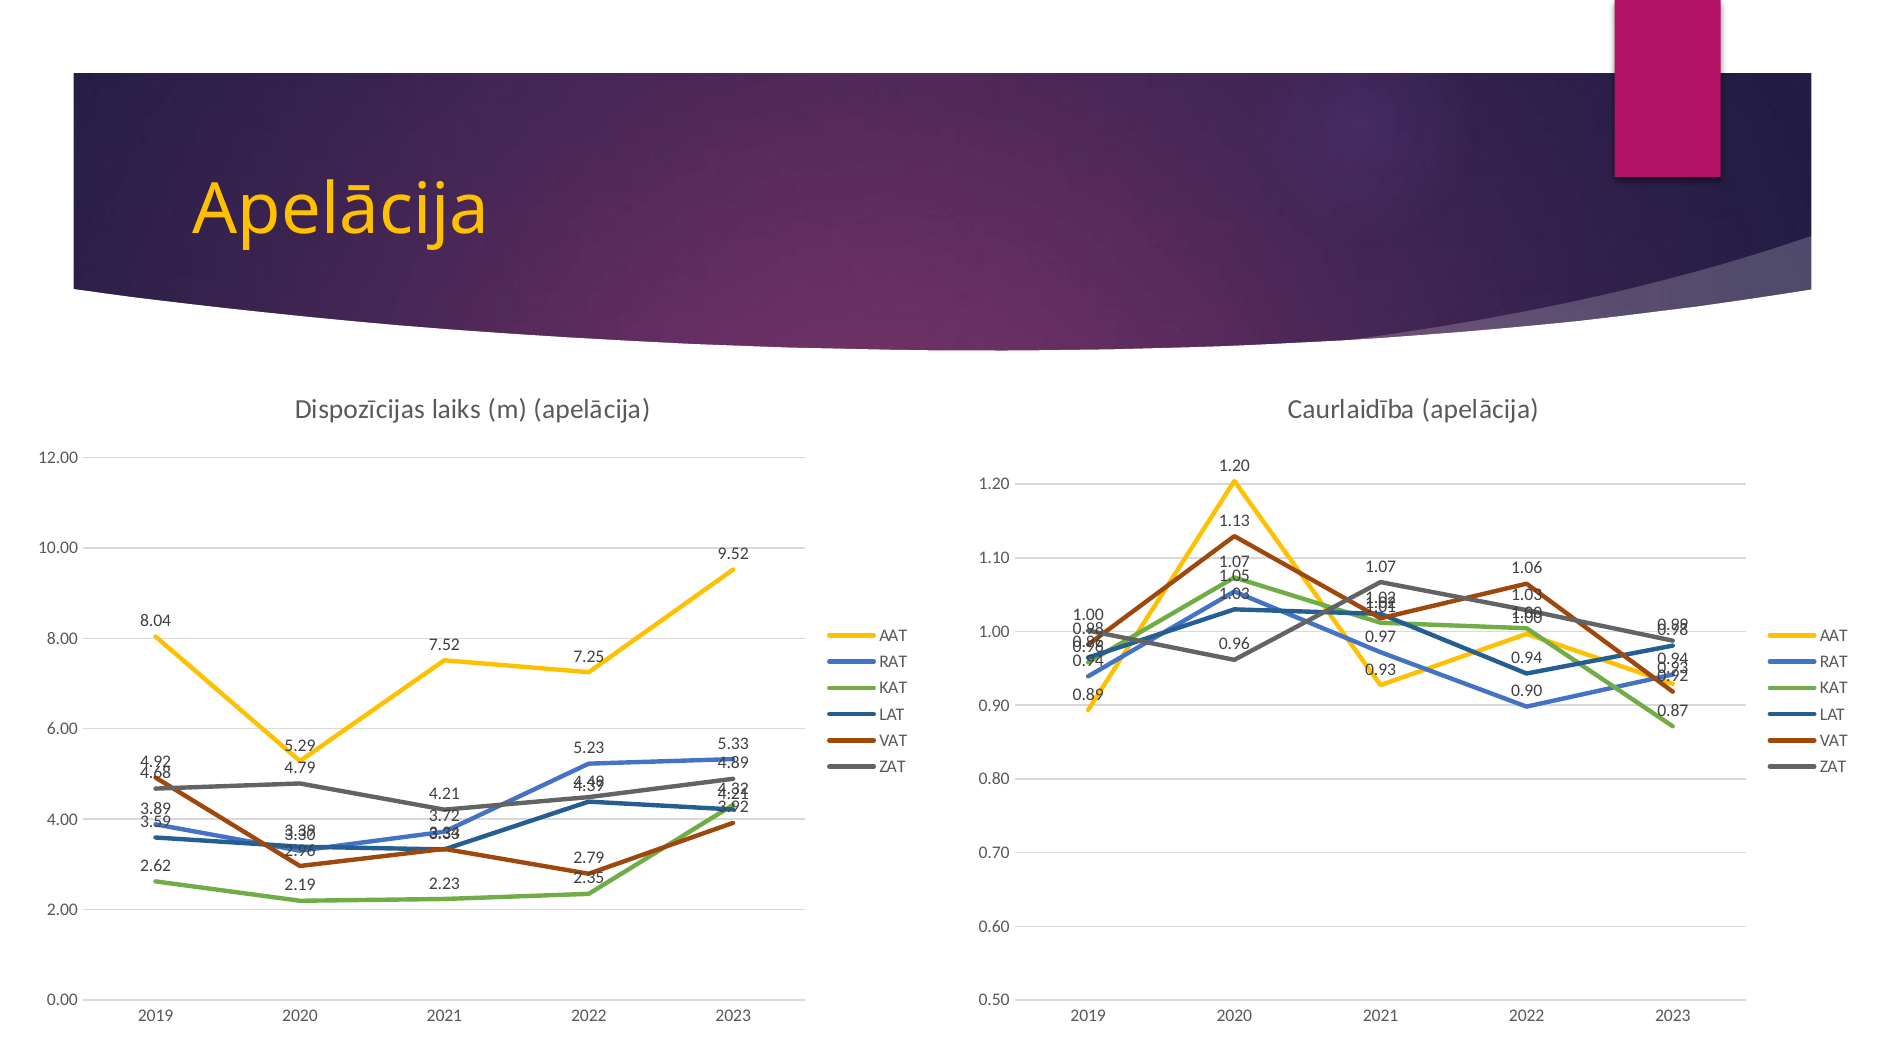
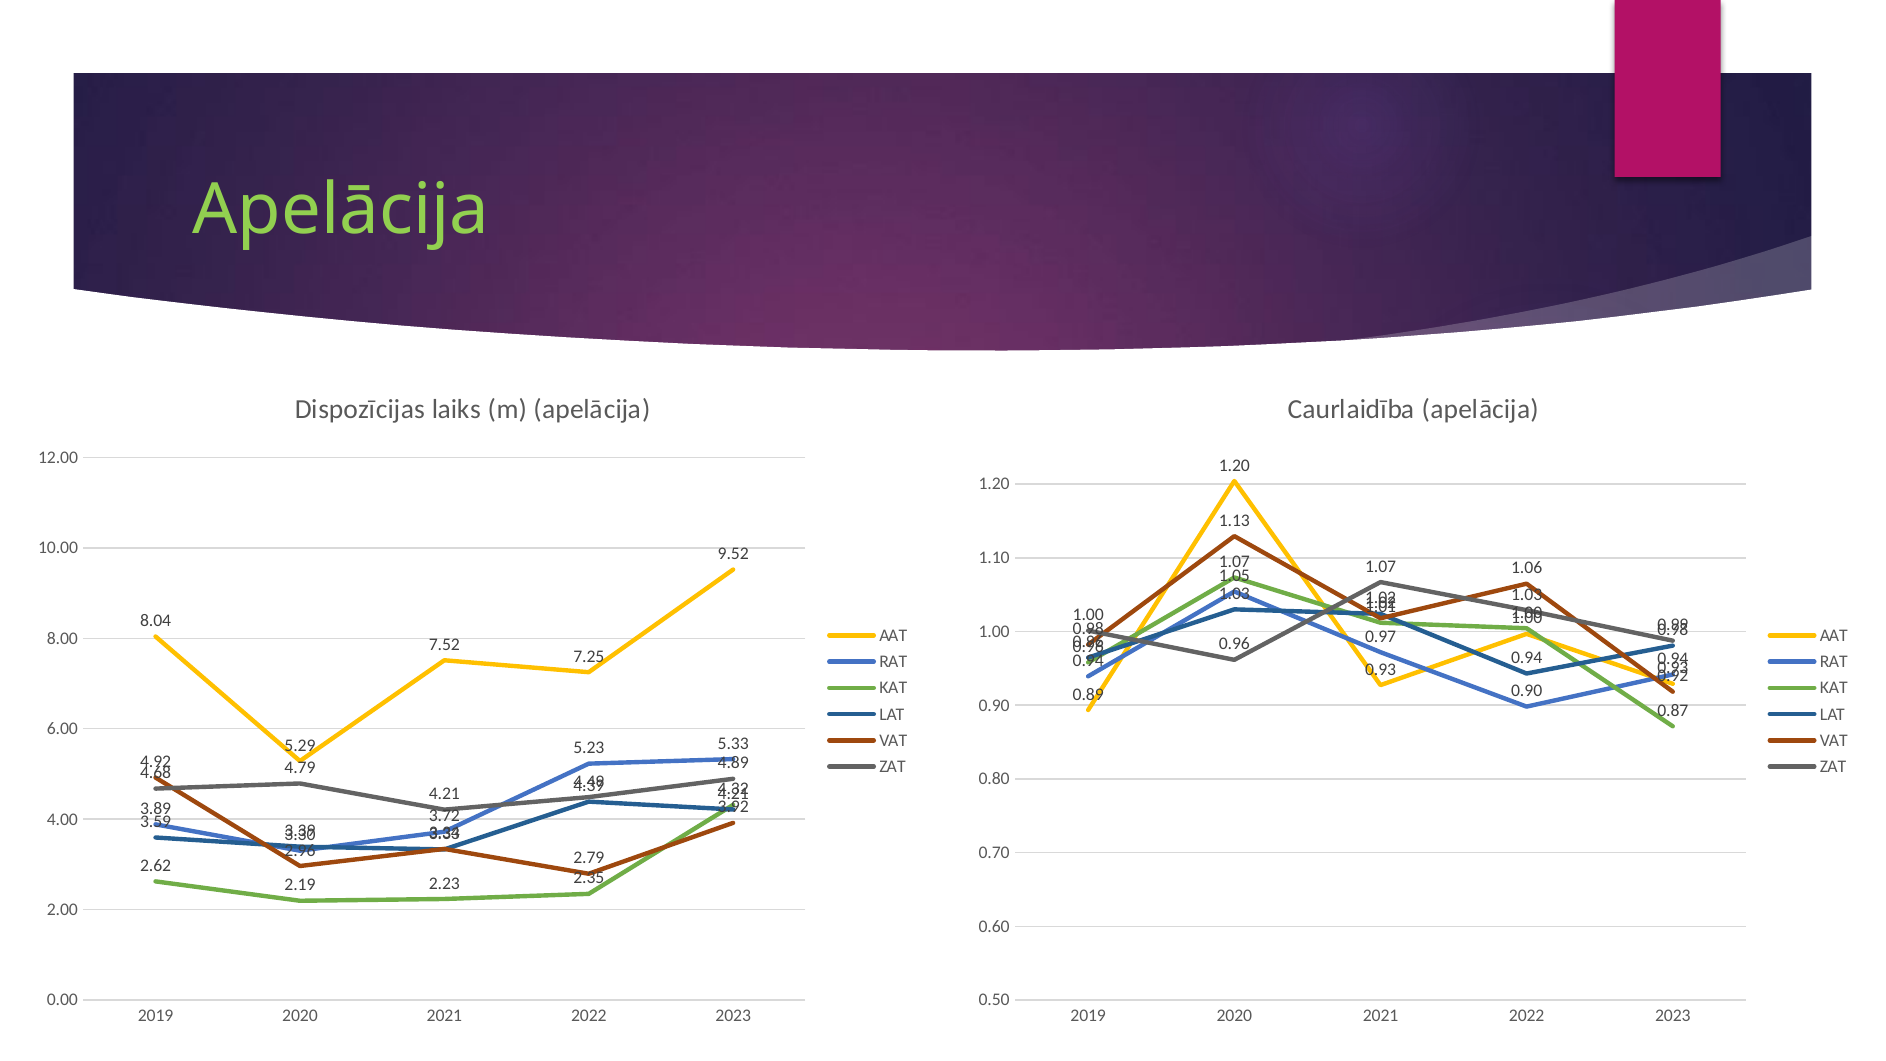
Apelācija at (341, 210) colour: yellow -> light green
